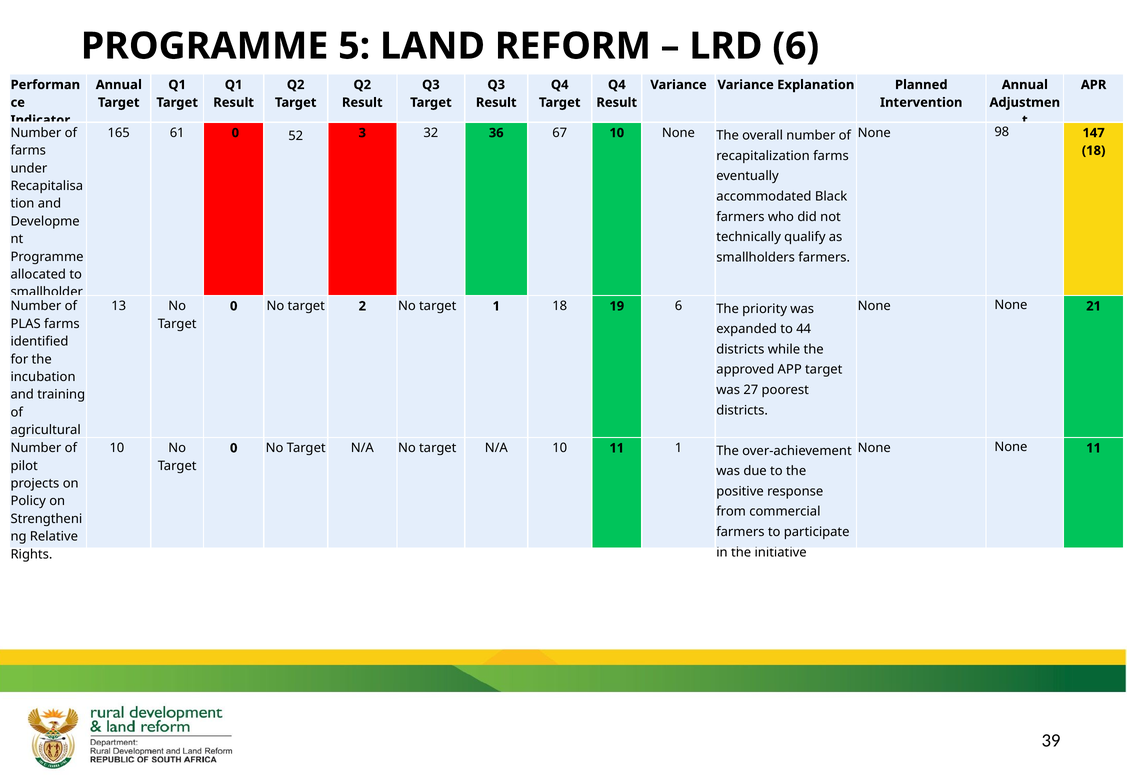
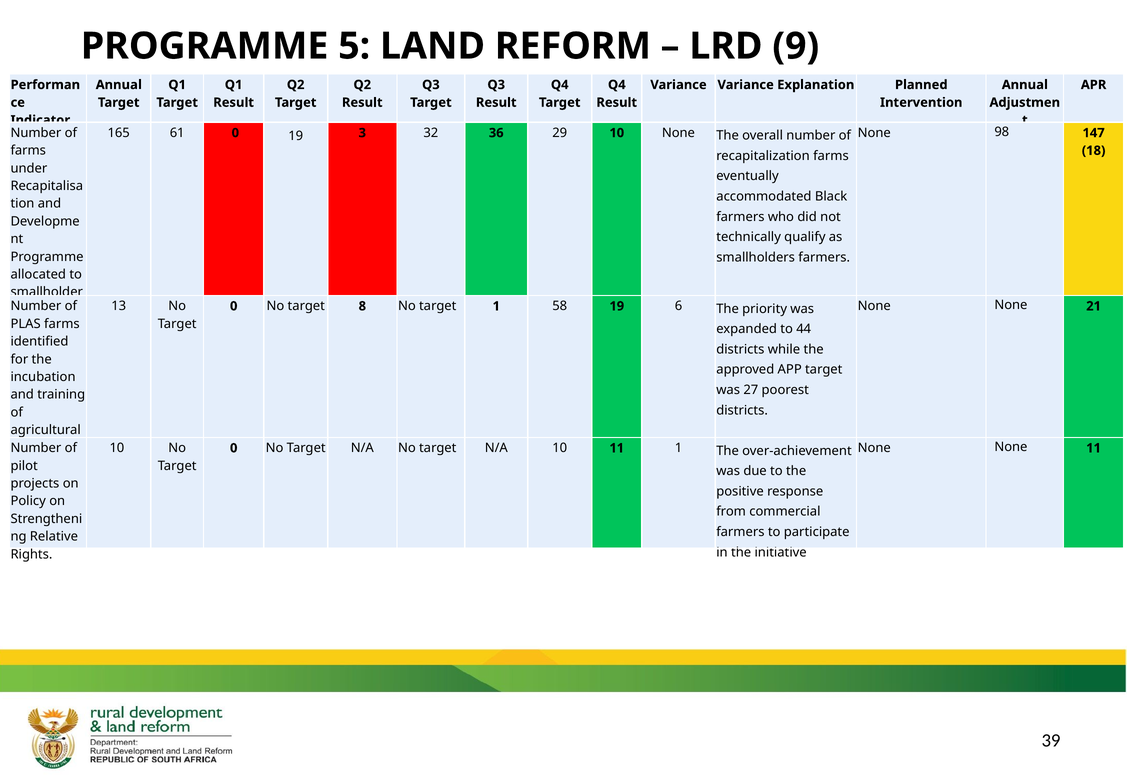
LRD 6: 6 -> 9
0 52: 52 -> 19
67: 67 -> 29
2: 2 -> 8
1 18: 18 -> 58
